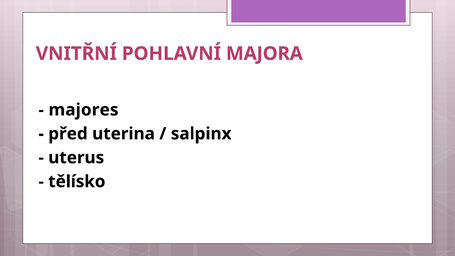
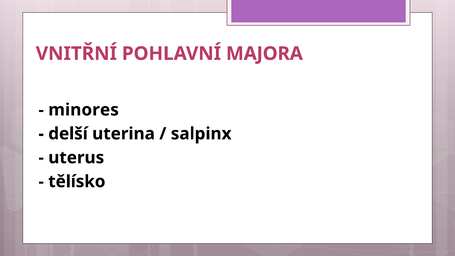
majores: majores -> minores
před: před -> delší
